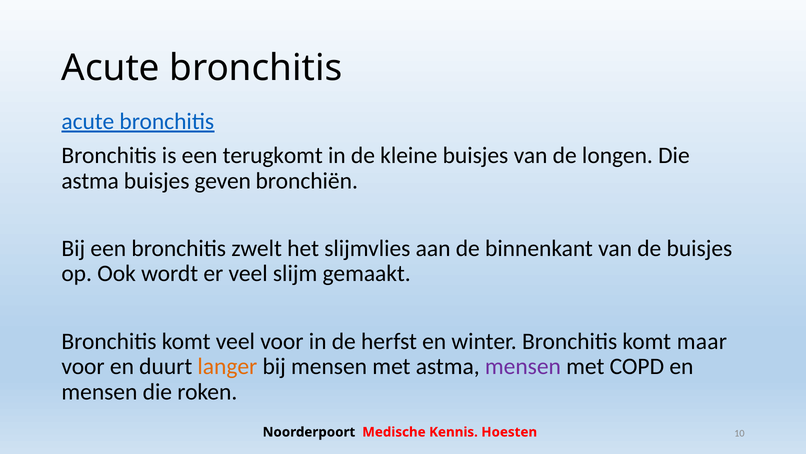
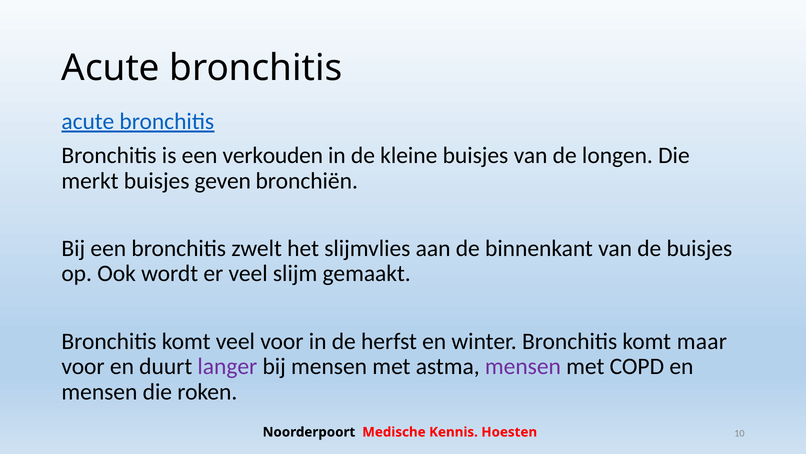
terugkomt: terugkomt -> verkouden
astma at (90, 180): astma -> merkt
langer colour: orange -> purple
